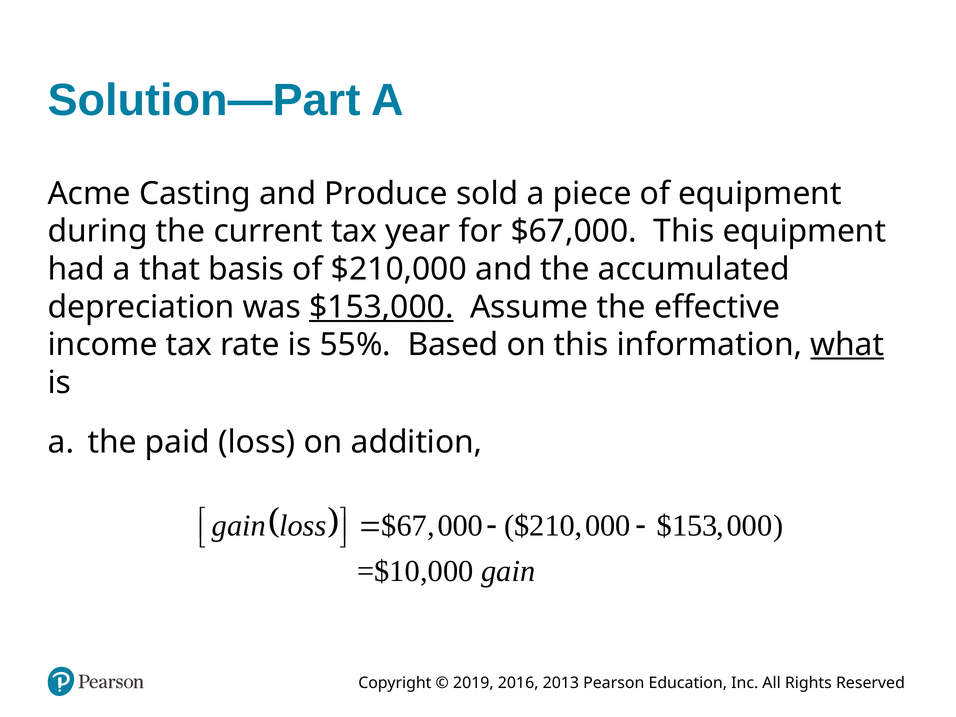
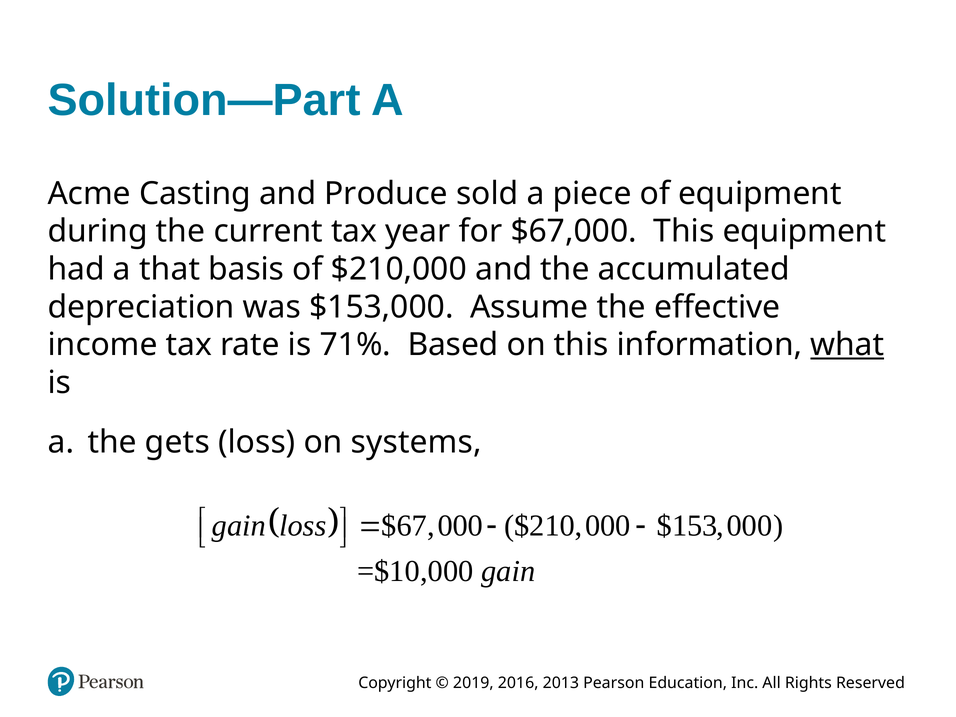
$153,000 at (381, 307) underline: present -> none
55%: 55% -> 71%
paid: paid -> gets
addition: addition -> systems
